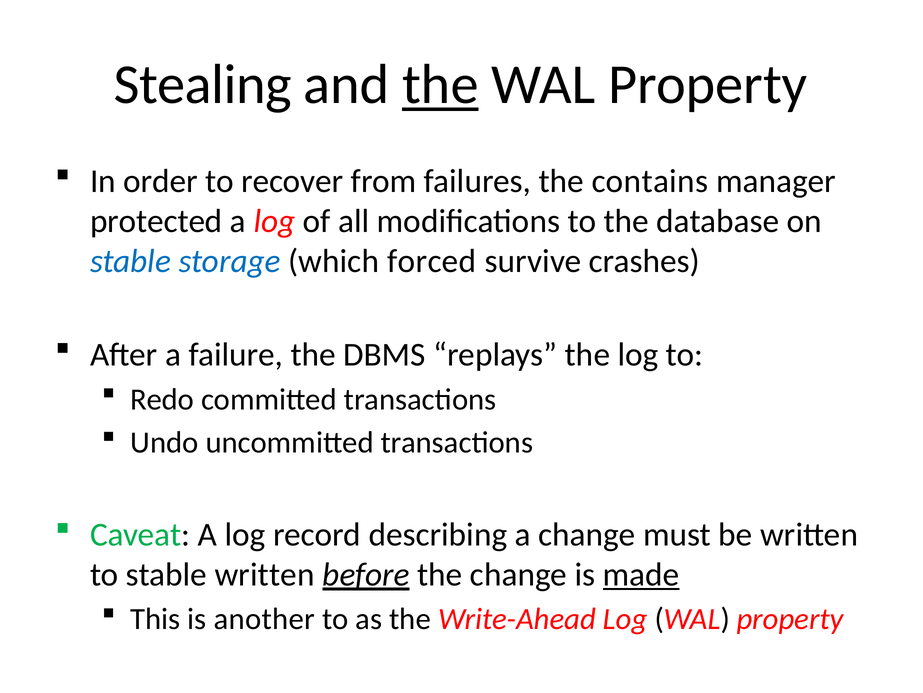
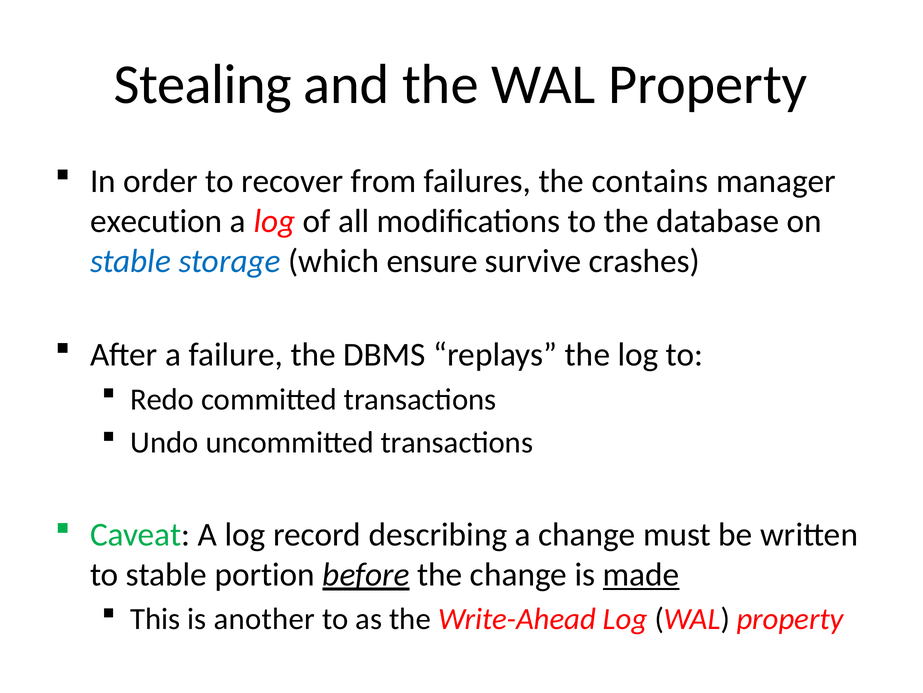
the at (440, 85) underline: present -> none
protected: protected -> execution
forced: forced -> ensure
stable written: written -> portion
